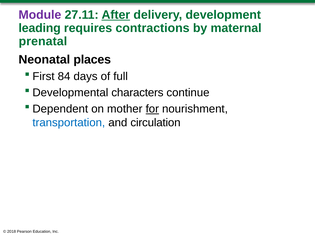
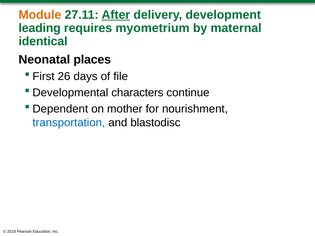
Module colour: purple -> orange
contractions: contractions -> myometrium
prenatal: prenatal -> identical
84: 84 -> 26
full: full -> file
for underline: present -> none
circulation: circulation -> blastodisc
